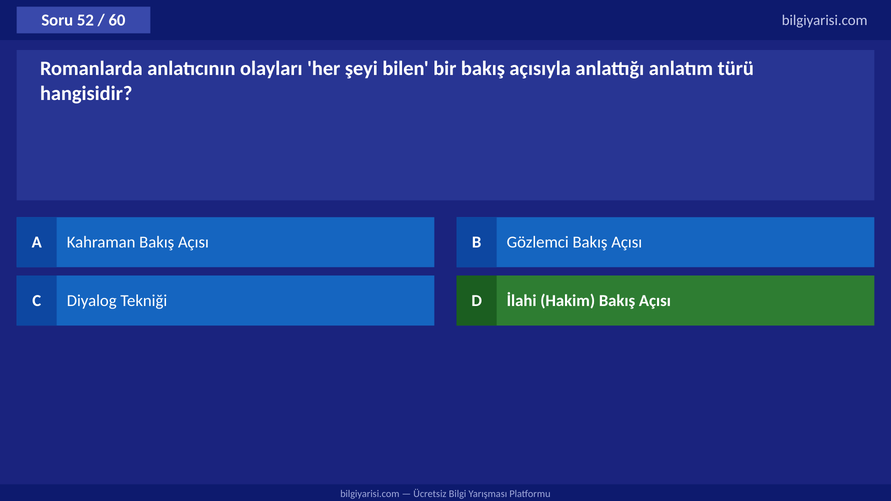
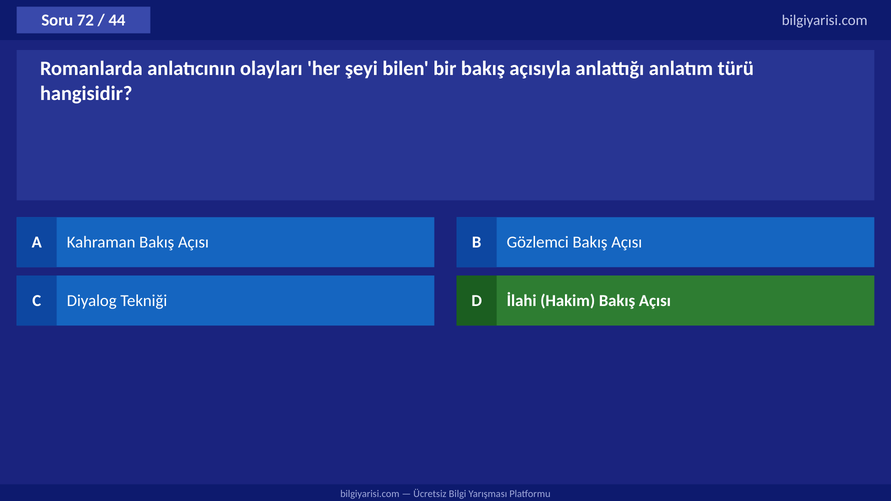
52: 52 -> 72
60: 60 -> 44
